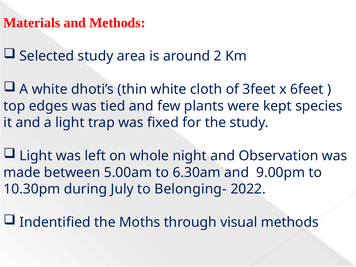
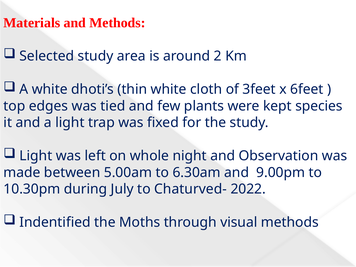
Belonging-: Belonging- -> Chaturved-
